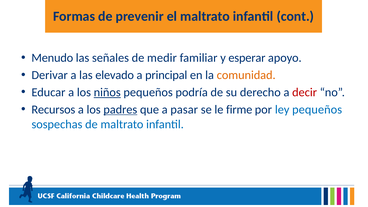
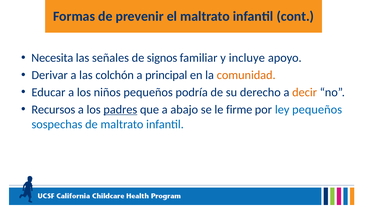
Menudo: Menudo -> Necesita
medir: medir -> signos
esperar: esperar -> incluye
elevado: elevado -> colchón
niños underline: present -> none
decir colour: red -> orange
pasar: pasar -> abajo
